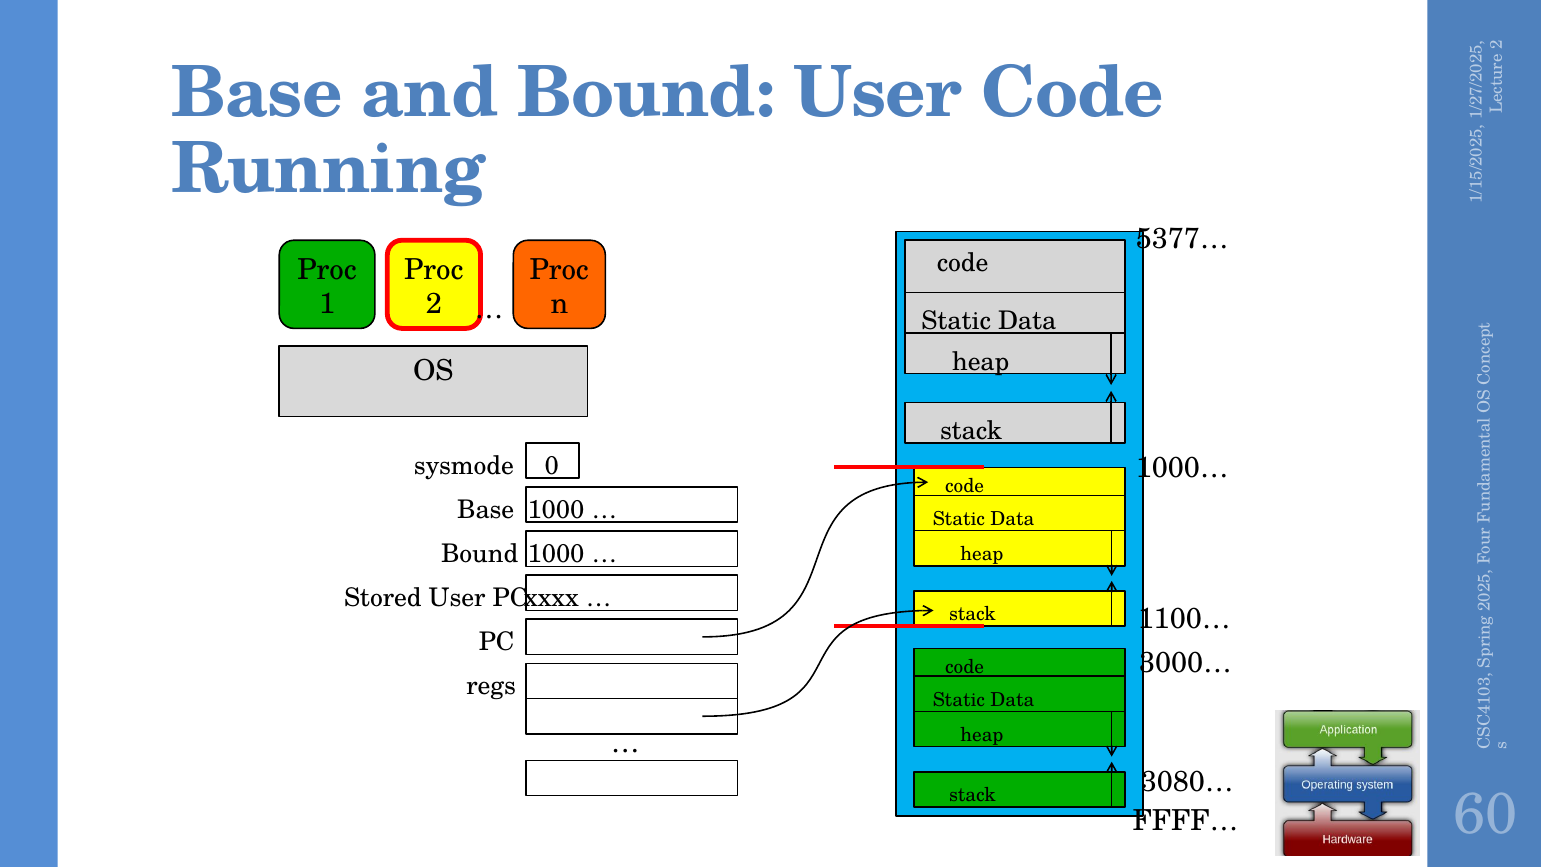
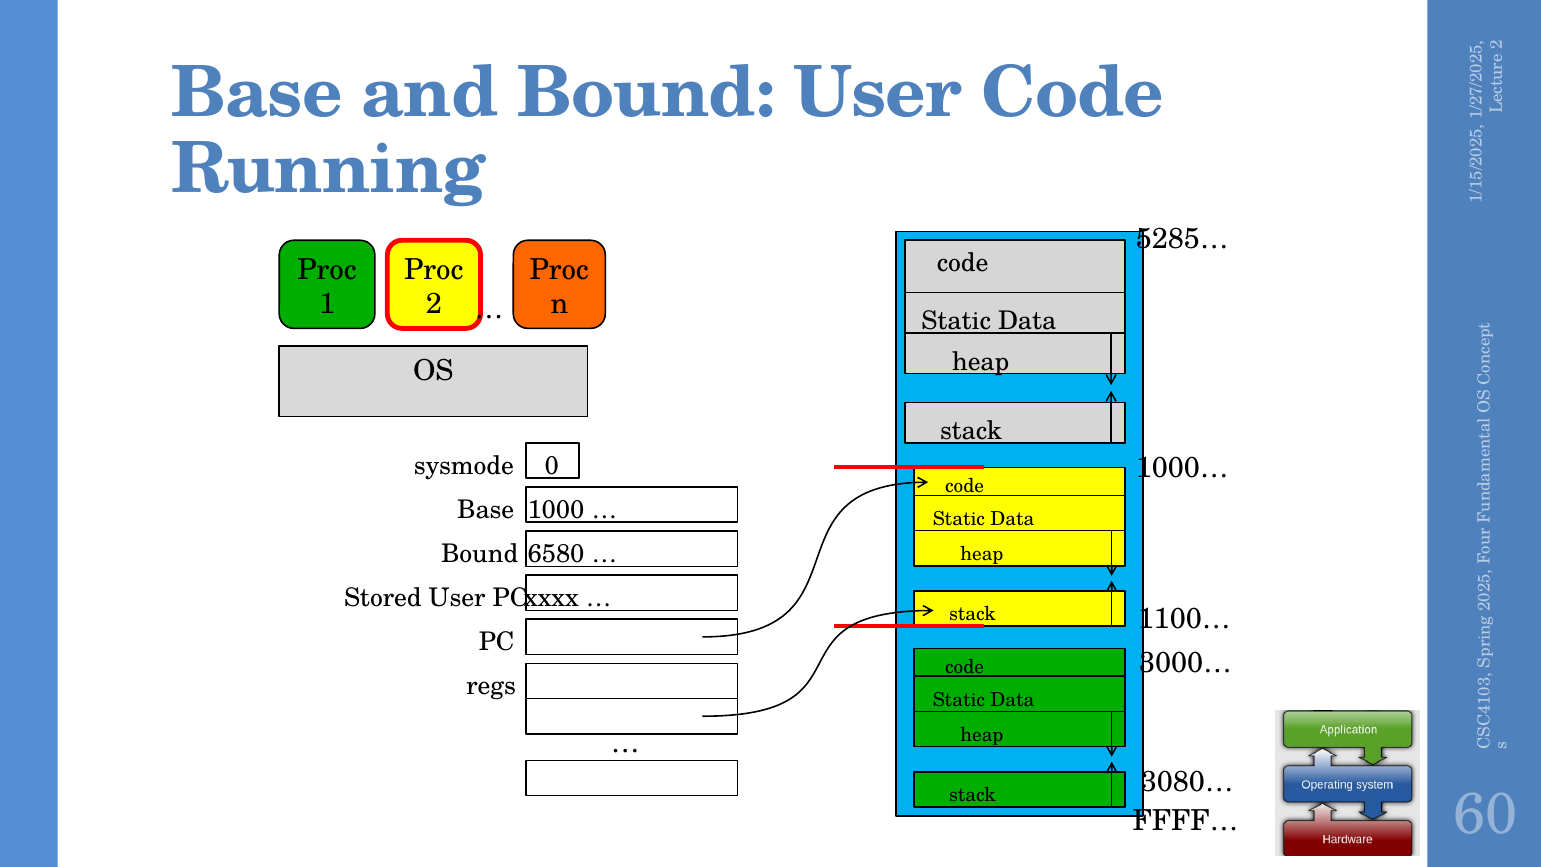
5377…: 5377… -> 5285…
1000 at (556, 554): 1000 -> 6580
